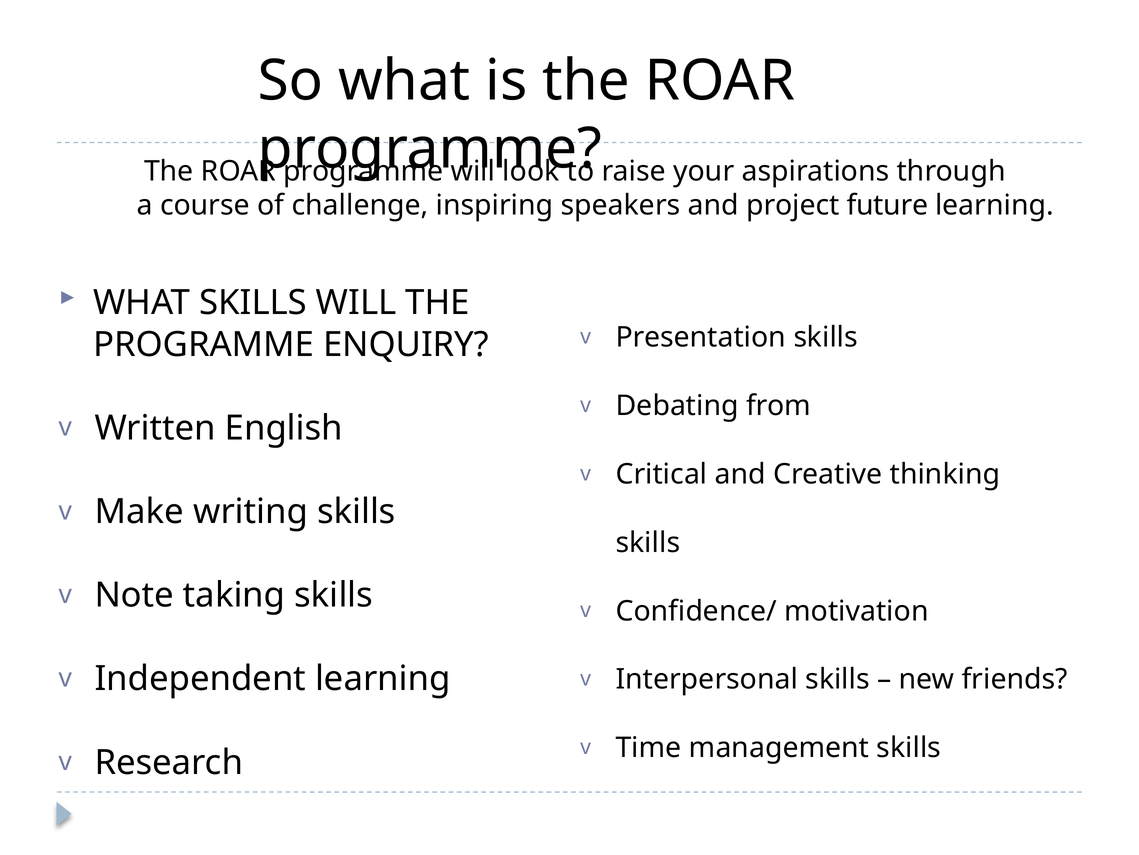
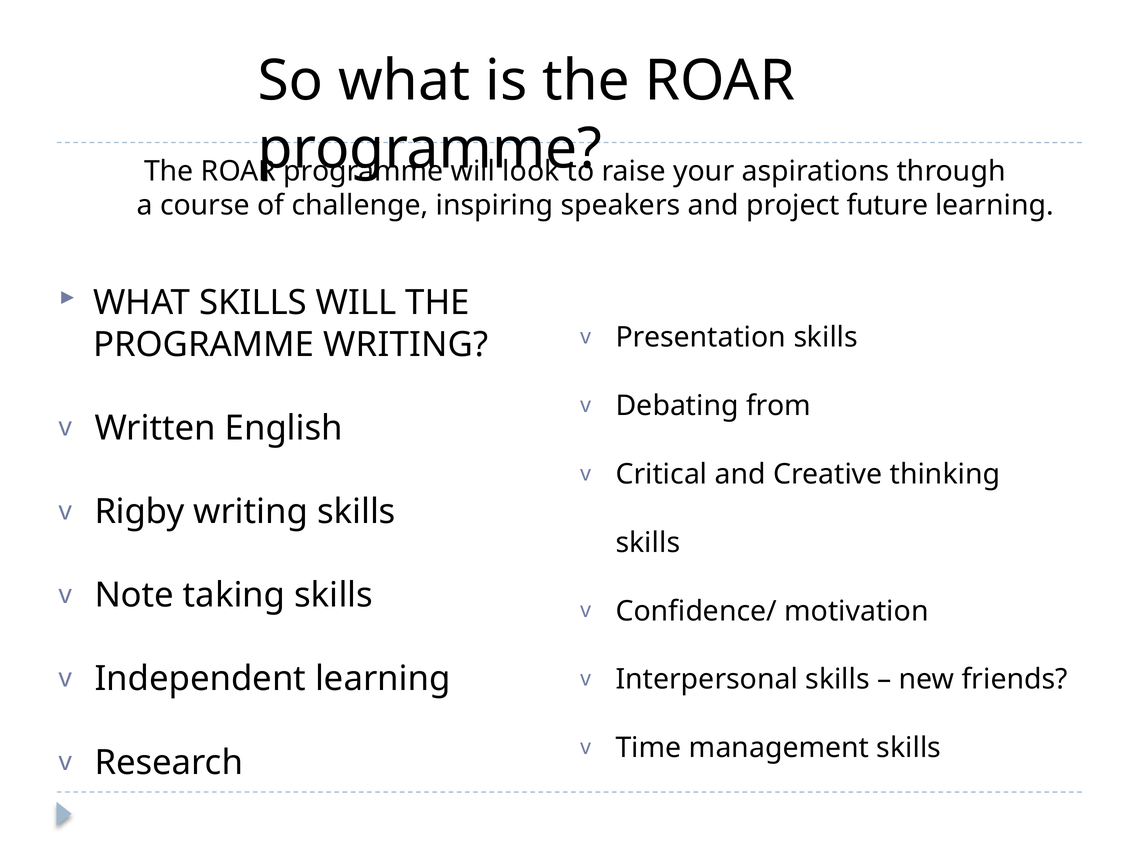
PROGRAMME ENQUIRY: ENQUIRY -> WRITING
Make: Make -> Rigby
